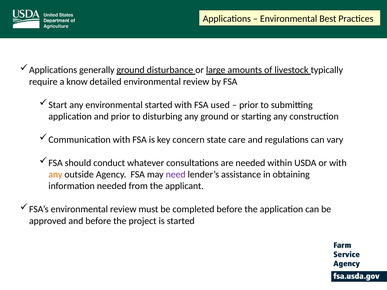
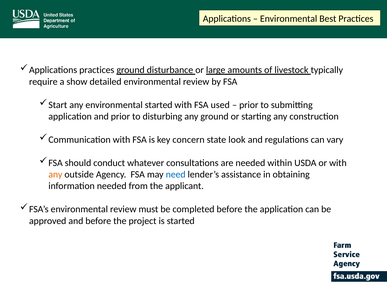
Applications generally: generally -> practices
know: know -> show
care: care -> look
need colour: purple -> blue
